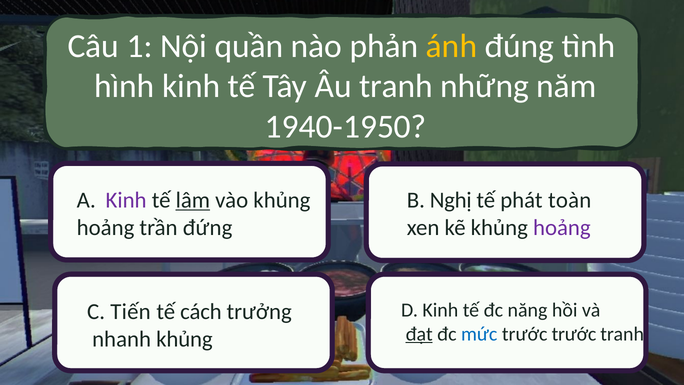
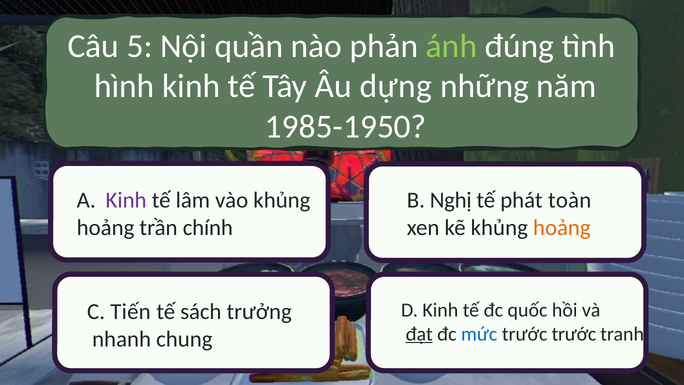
1: 1 -> 5
ánh colour: yellow -> light green
Âu tranh: tranh -> dựng
1940-1950: 1940-1950 -> 1985-1950
lâm underline: present -> none
đứng: đứng -> chính
hoảng at (562, 228) colour: purple -> orange
năng: năng -> quốc
cách: cách -> sách
nhanh khủng: khủng -> chung
